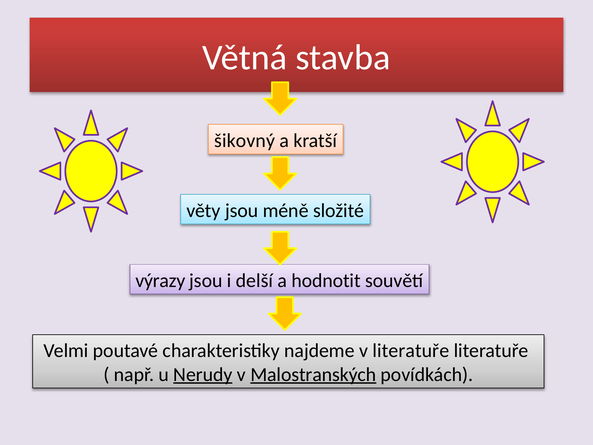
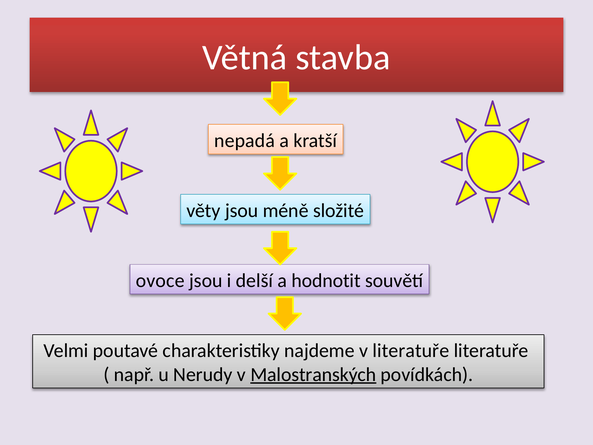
šikovný: šikovný -> nepadá
výrazy: výrazy -> ovoce
Nerudy underline: present -> none
